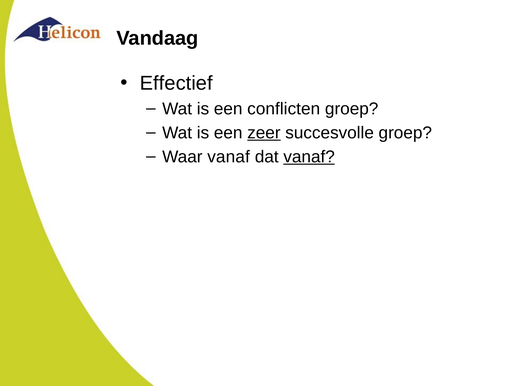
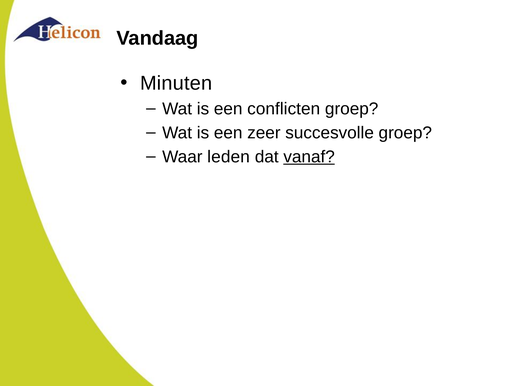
Effectief: Effectief -> Minuten
zeer underline: present -> none
Waar vanaf: vanaf -> leden
